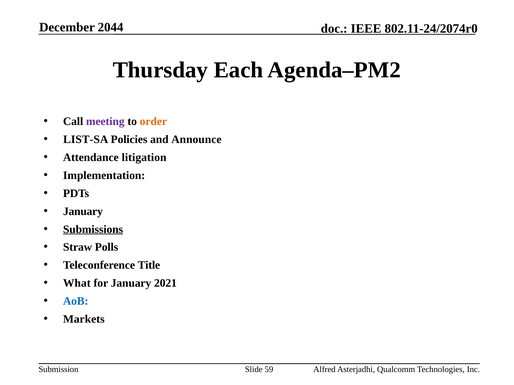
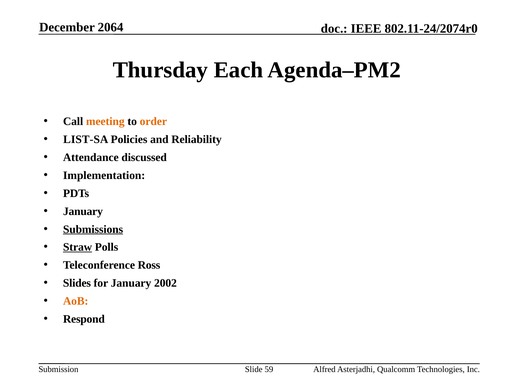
2044: 2044 -> 2064
meeting colour: purple -> orange
Announce: Announce -> Reliability
litigation: litigation -> discussed
Straw underline: none -> present
Title: Title -> Ross
What: What -> Slides
2021: 2021 -> 2002
AoB colour: blue -> orange
Markets: Markets -> Respond
